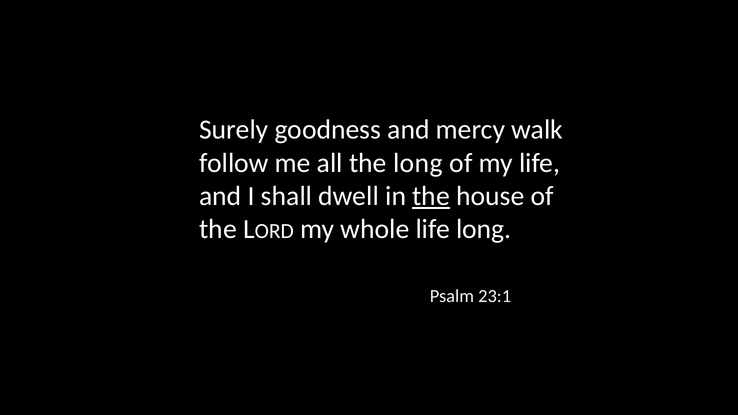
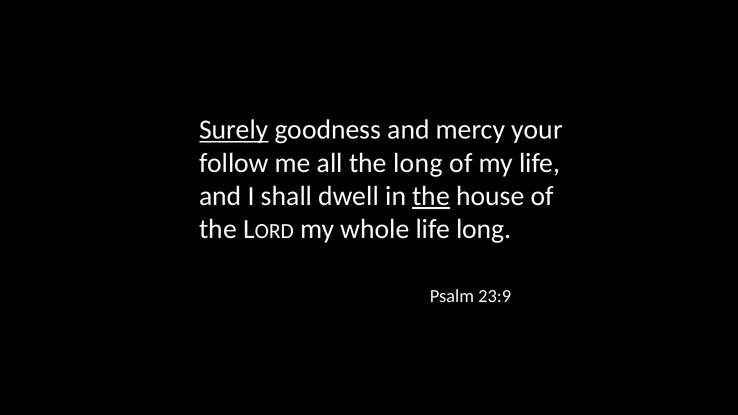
Surely underline: none -> present
walk: walk -> your
23:1: 23:1 -> 23:9
